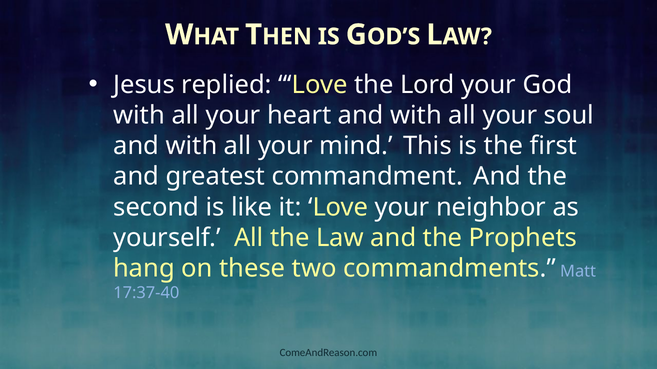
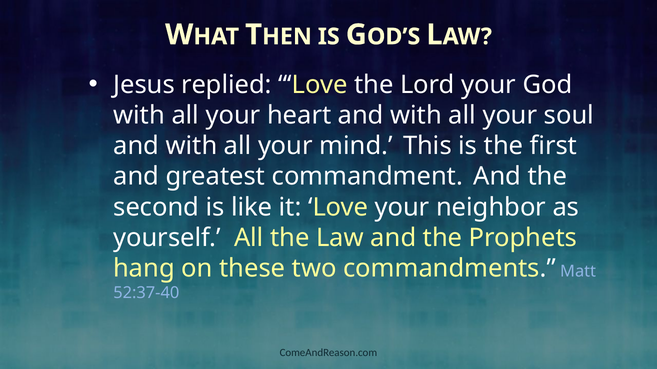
17:37-40: 17:37-40 -> 52:37-40
